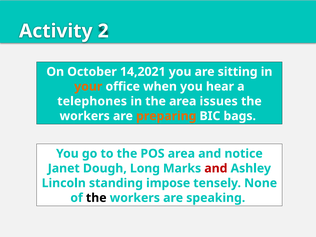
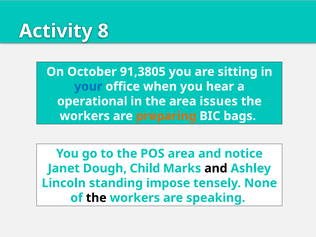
2: 2 -> 8
14,2021: 14,2021 -> 91,3805
your colour: orange -> blue
telephones: telephones -> operational
Long: Long -> Child
and at (216, 168) colour: red -> black
